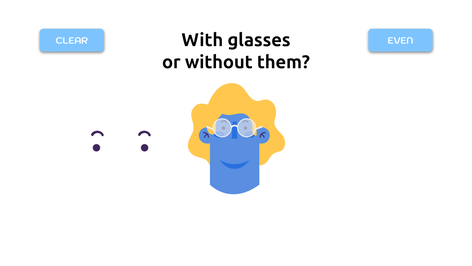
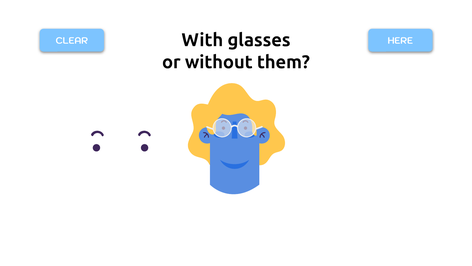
EVEN: EVEN -> HERE
